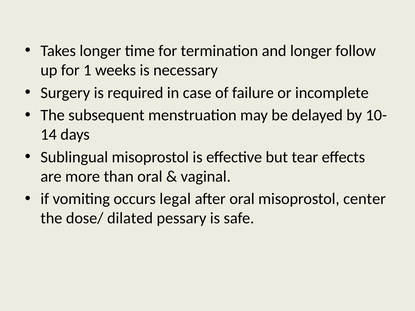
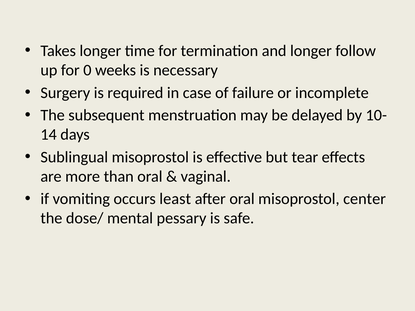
1: 1 -> 0
legal: legal -> least
dilated: dilated -> mental
